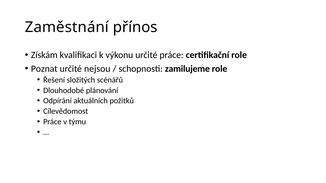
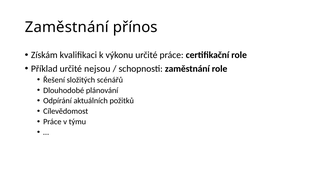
Poznat: Poznat -> Příklad
schopnosti zamilujeme: zamilujeme -> zaměstnání
